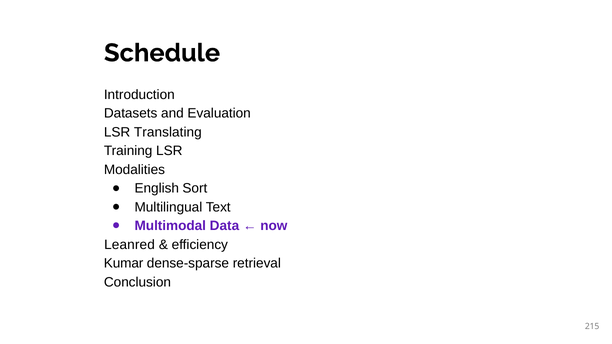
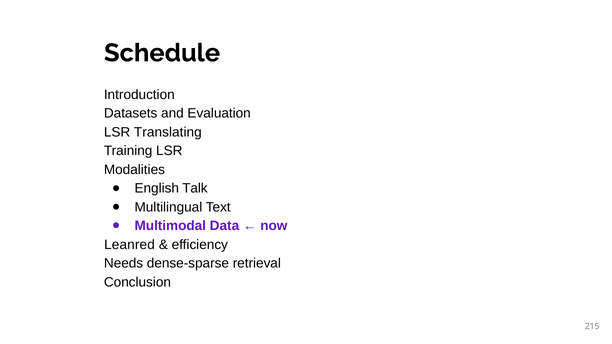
Sort: Sort -> Talk
Kumar: Kumar -> Needs
